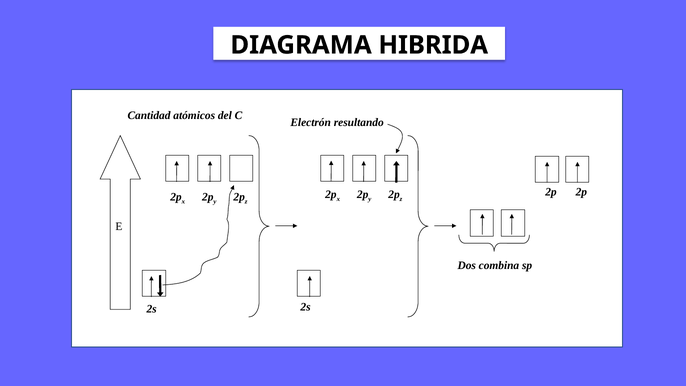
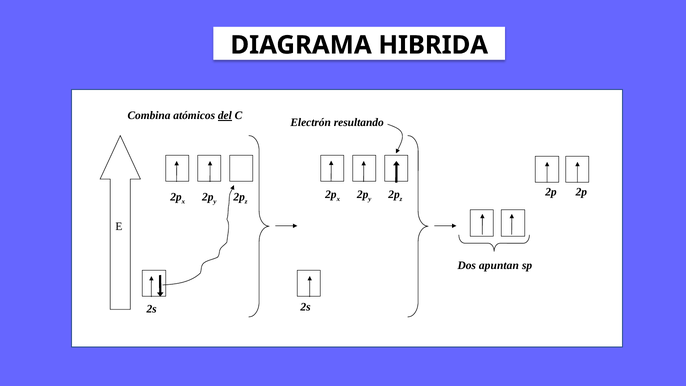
Cantidad: Cantidad -> Combina
del underline: none -> present
combina: combina -> apuntan
